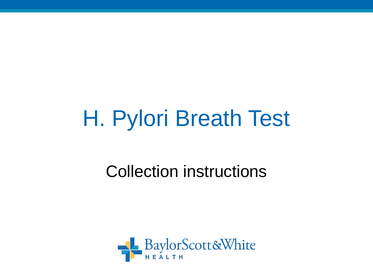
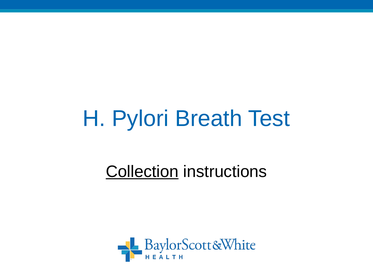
Collection underline: none -> present
